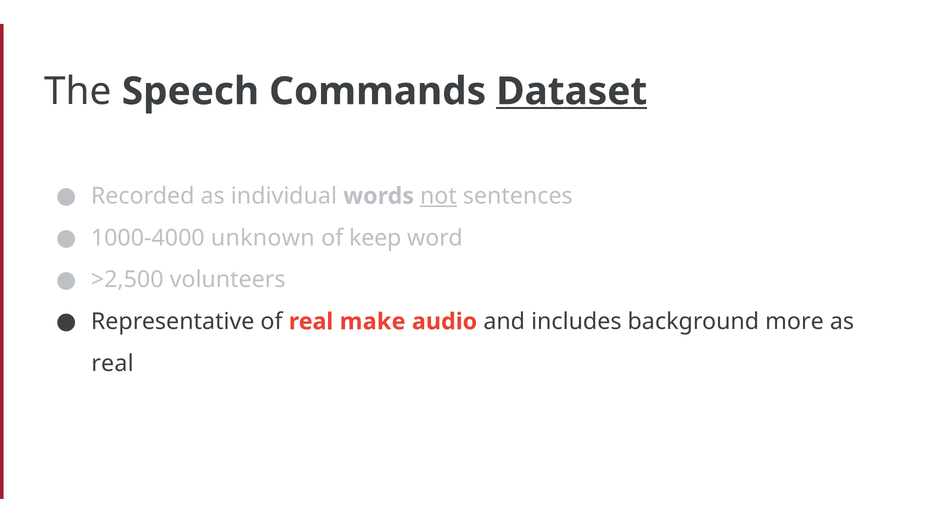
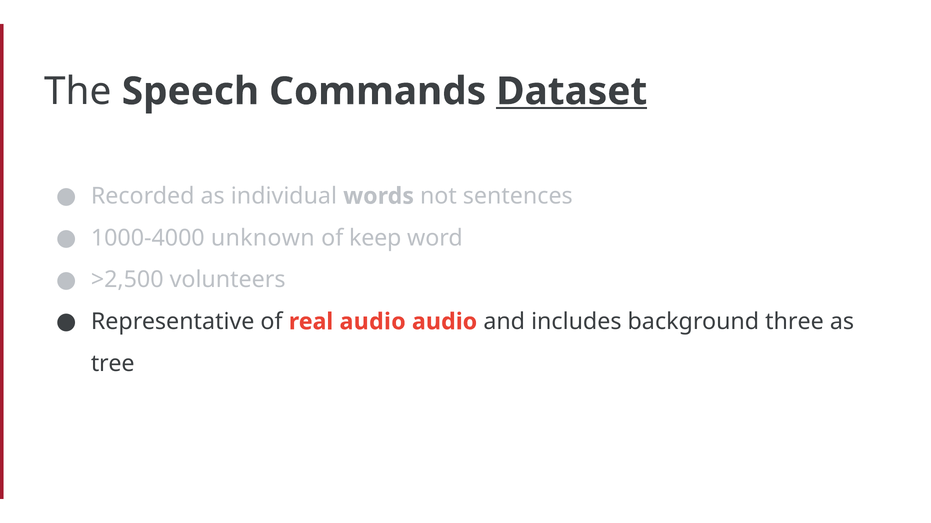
not underline: present -> none
real make: make -> audio
more: more -> three
real at (113, 364): real -> tree
